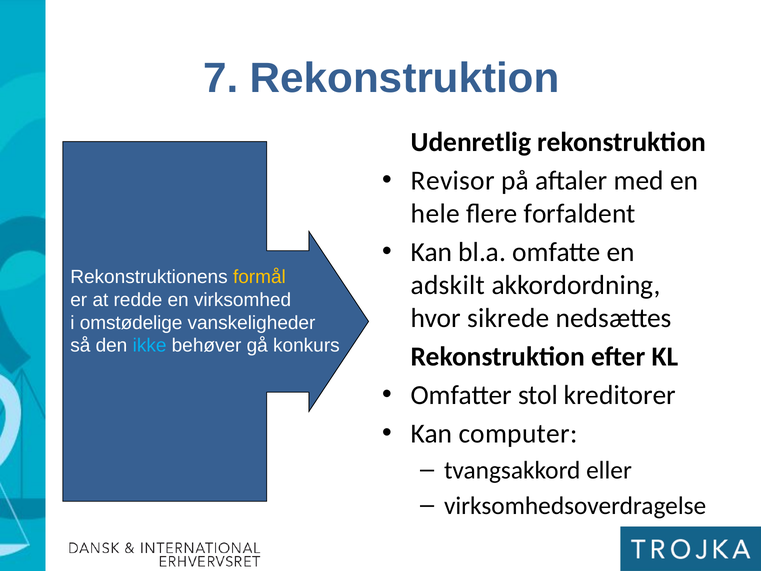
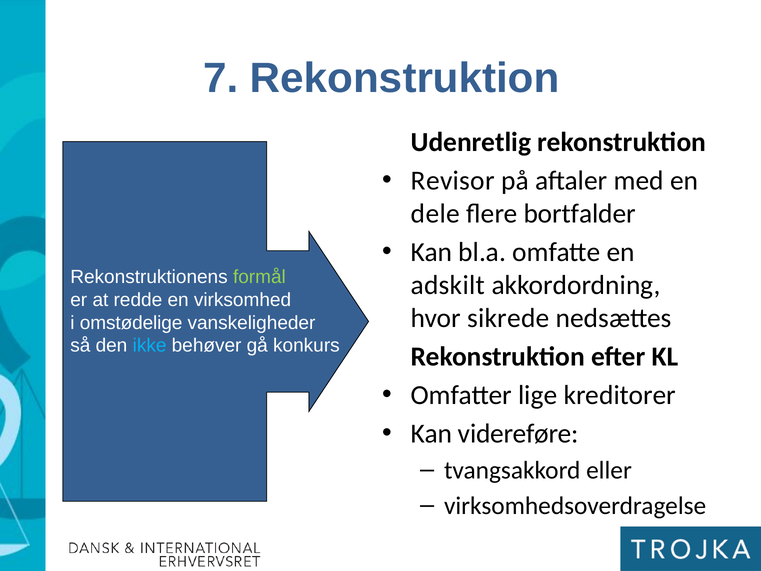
hele: hele -> dele
forfaldent: forfaldent -> bortfalder
formål colour: yellow -> light green
stol: stol -> lige
computer: computer -> videreføre
